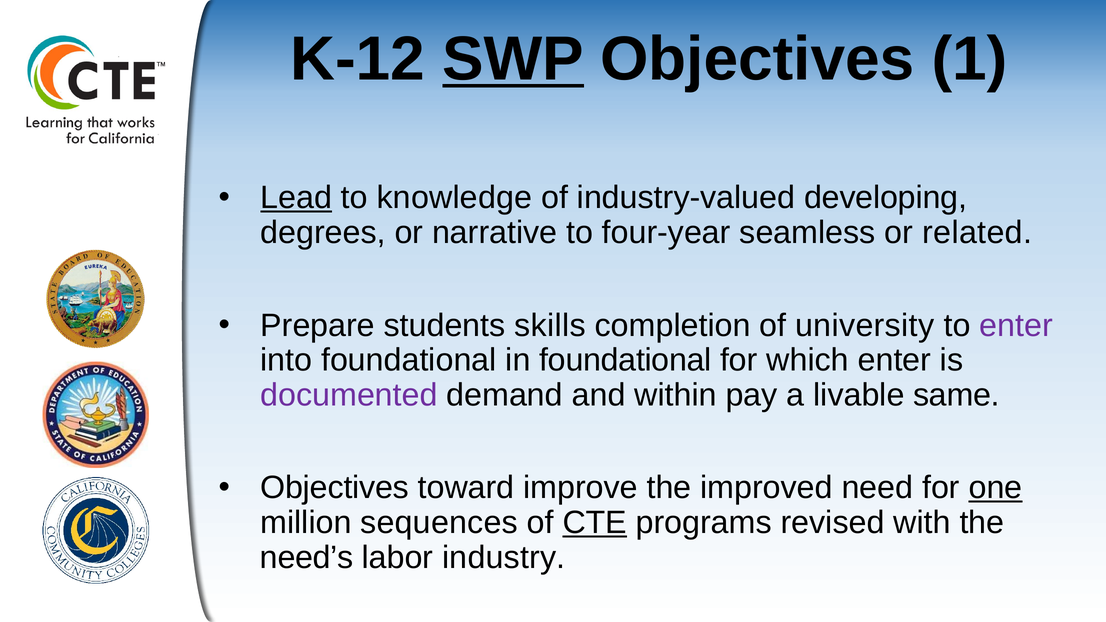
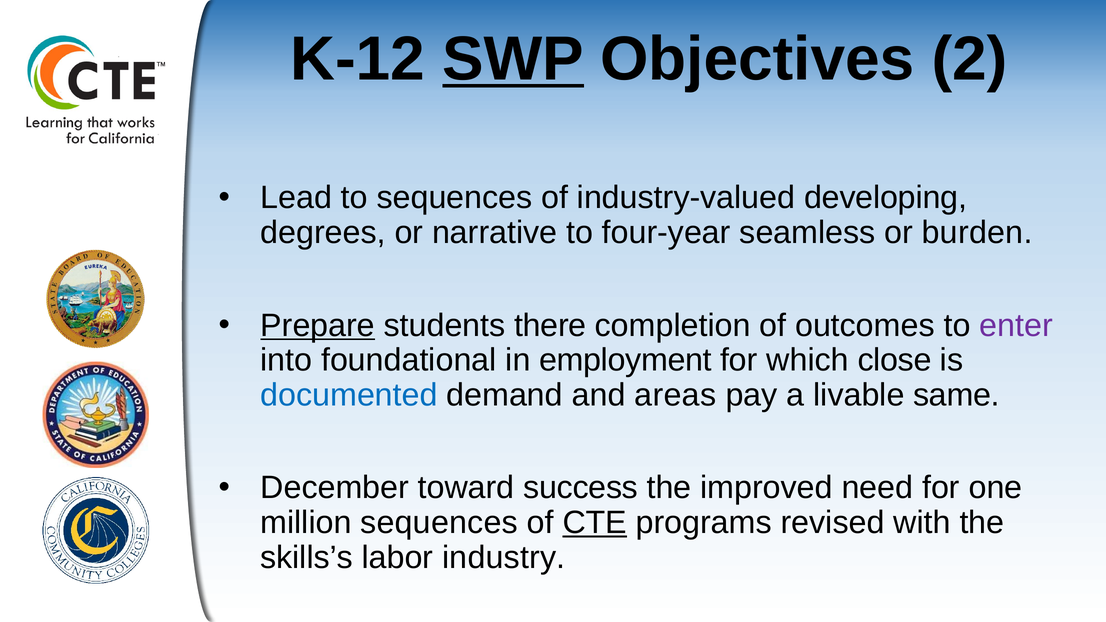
1: 1 -> 2
Lead underline: present -> none
to knowledge: knowledge -> sequences
related: related -> burden
Prepare underline: none -> present
skills: skills -> there
university: university -> outcomes
in foundational: foundational -> employment
which enter: enter -> close
documented colour: purple -> blue
within: within -> areas
Objectives at (335, 488): Objectives -> December
improve: improve -> success
one underline: present -> none
need’s: need’s -> skills’s
